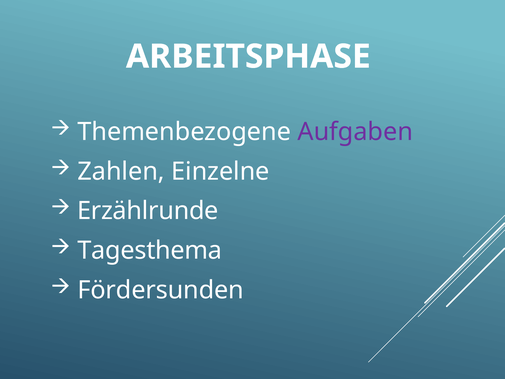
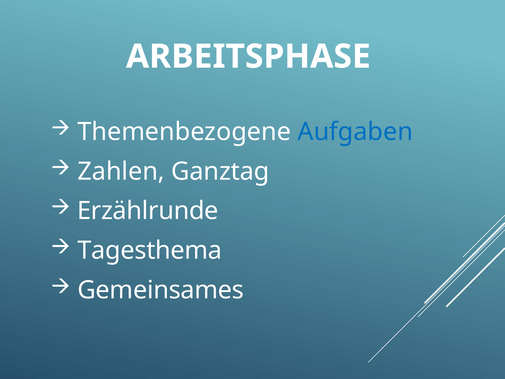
Aufgaben colour: purple -> blue
Einzelne: Einzelne -> Ganztag
Fördersunden: Fördersunden -> Gemeinsames
